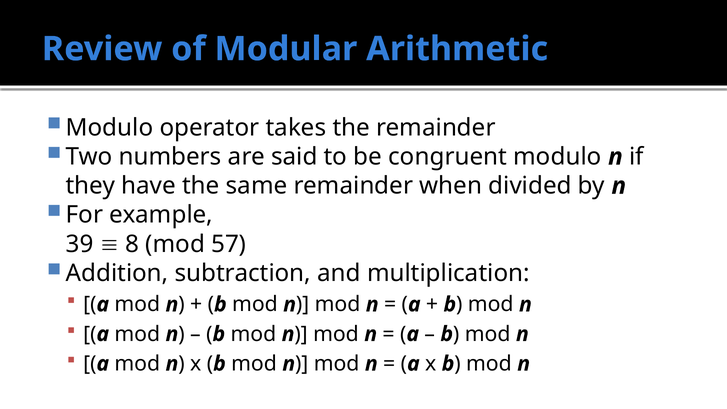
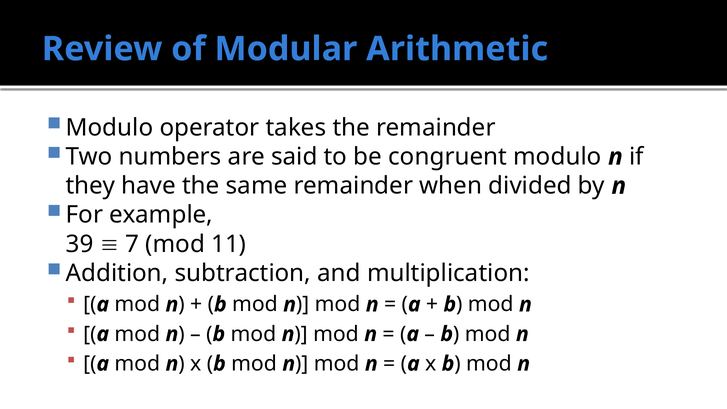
8: 8 -> 7
57: 57 -> 11
